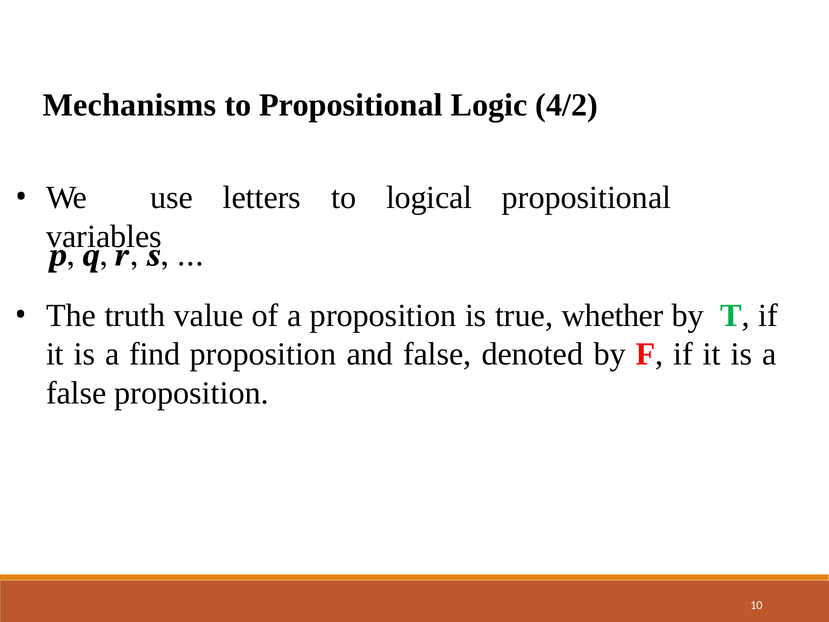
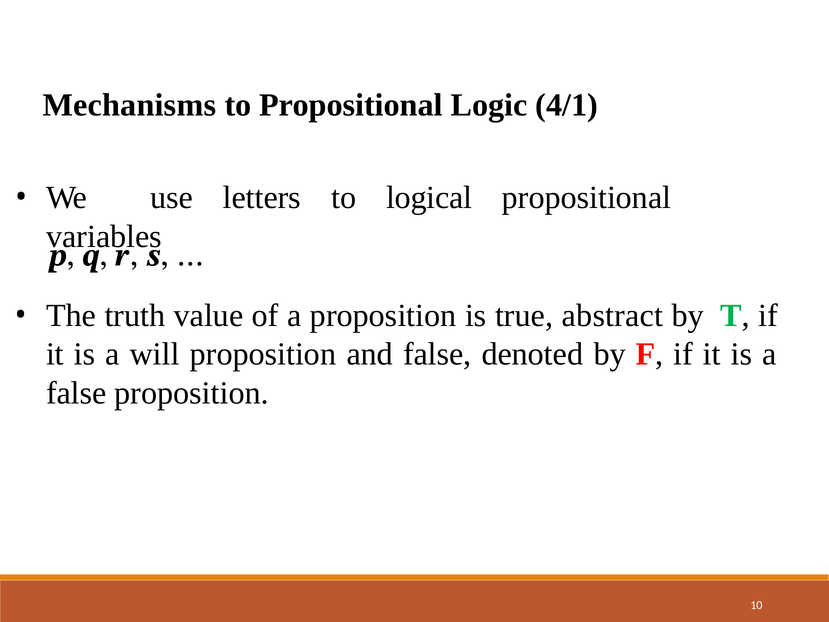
4/2: 4/2 -> 4/1
whether: whether -> abstract
find: find -> will
